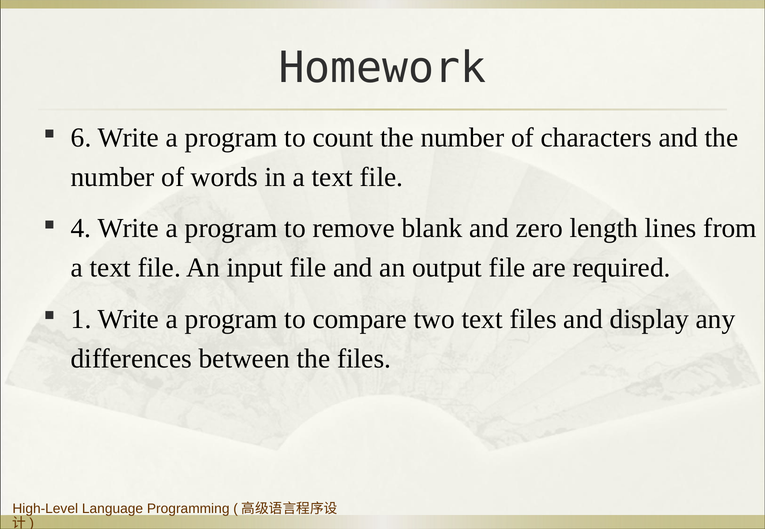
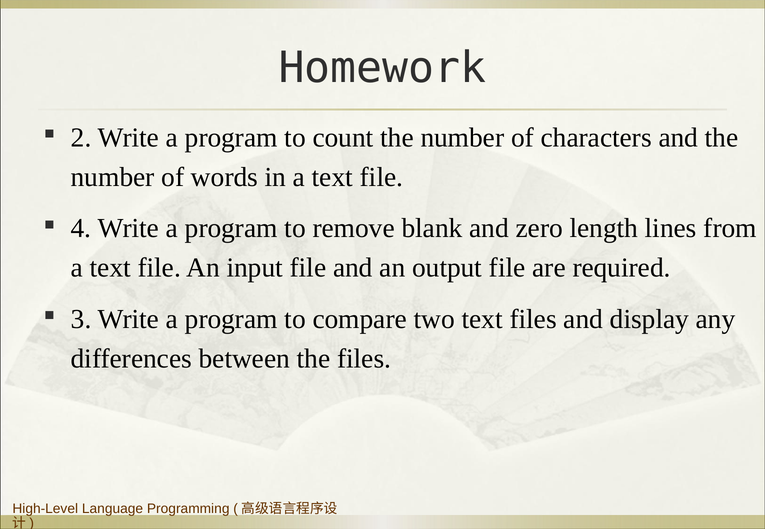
6: 6 -> 2
1: 1 -> 3
